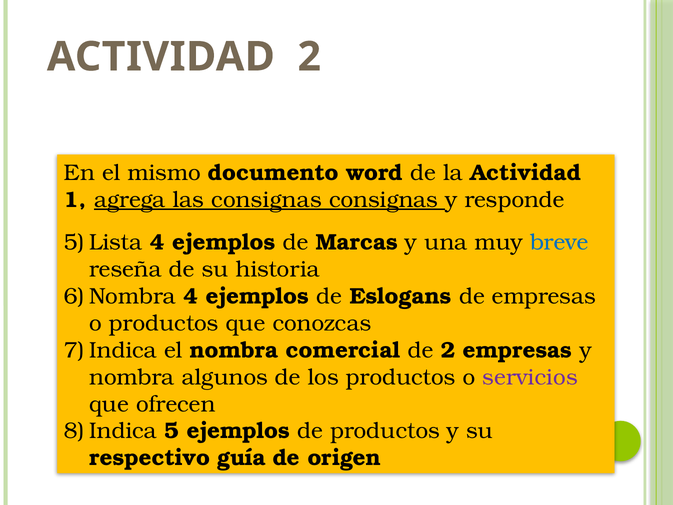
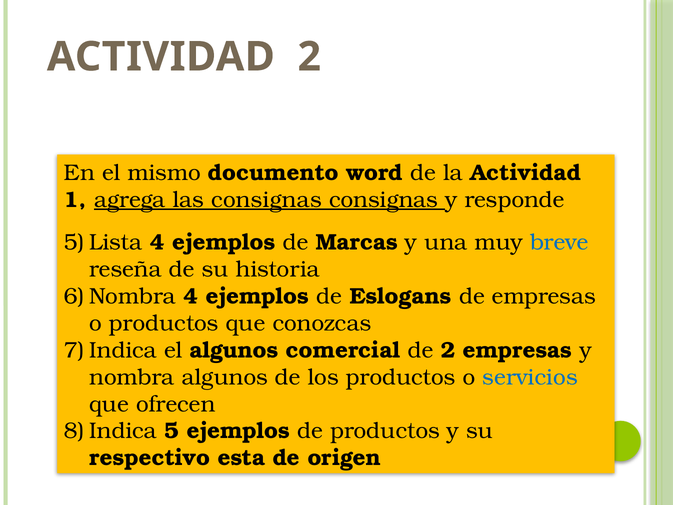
el nombra: nombra -> algunos
servicios colour: purple -> blue
guía: guía -> esta
